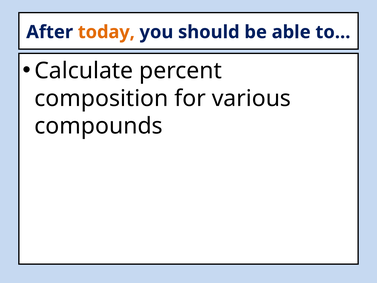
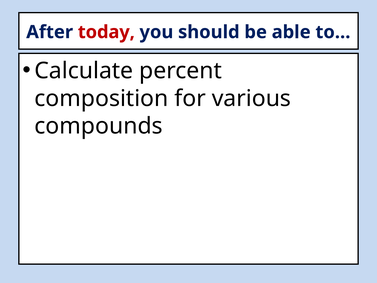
today colour: orange -> red
